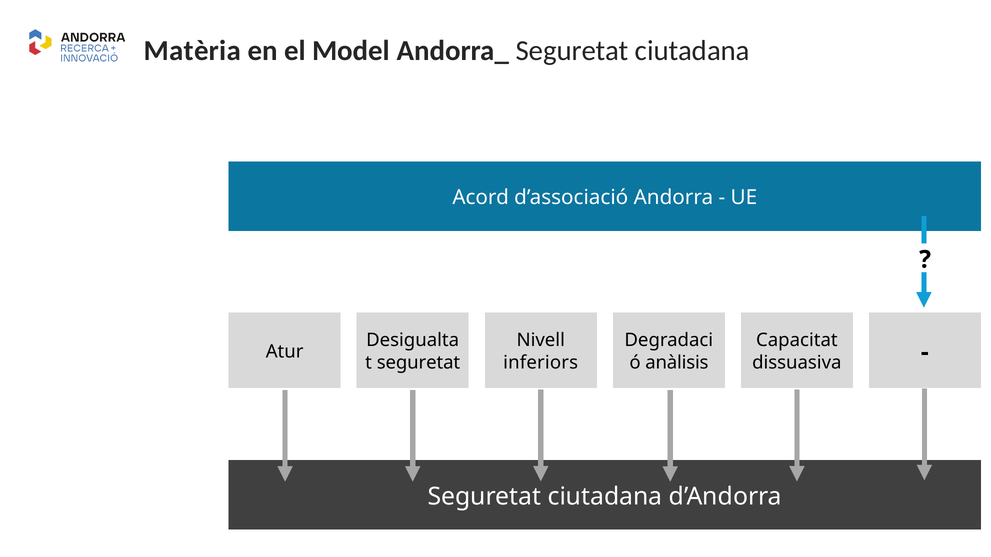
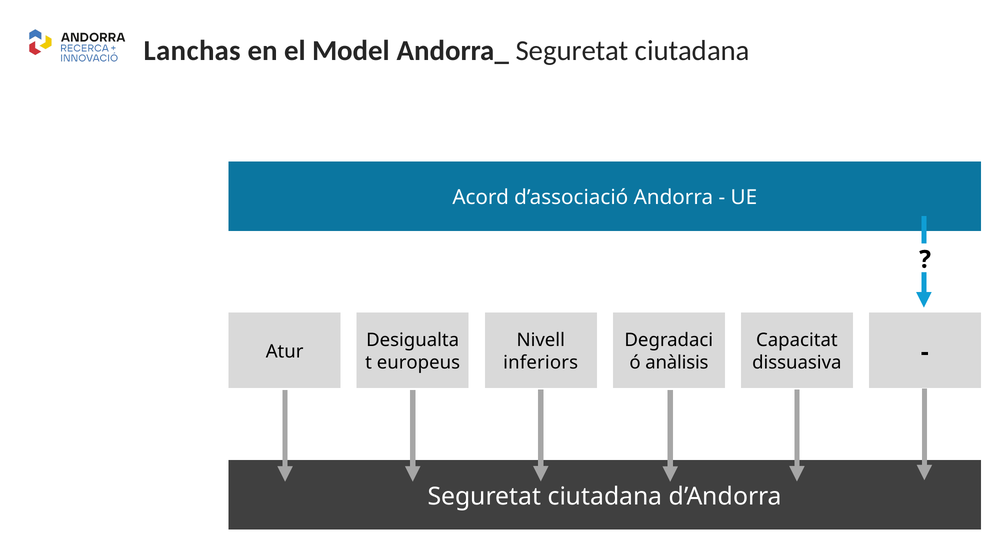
Matèria: Matèria -> Lanchas
seguretat at (418, 363): seguretat -> europeus
